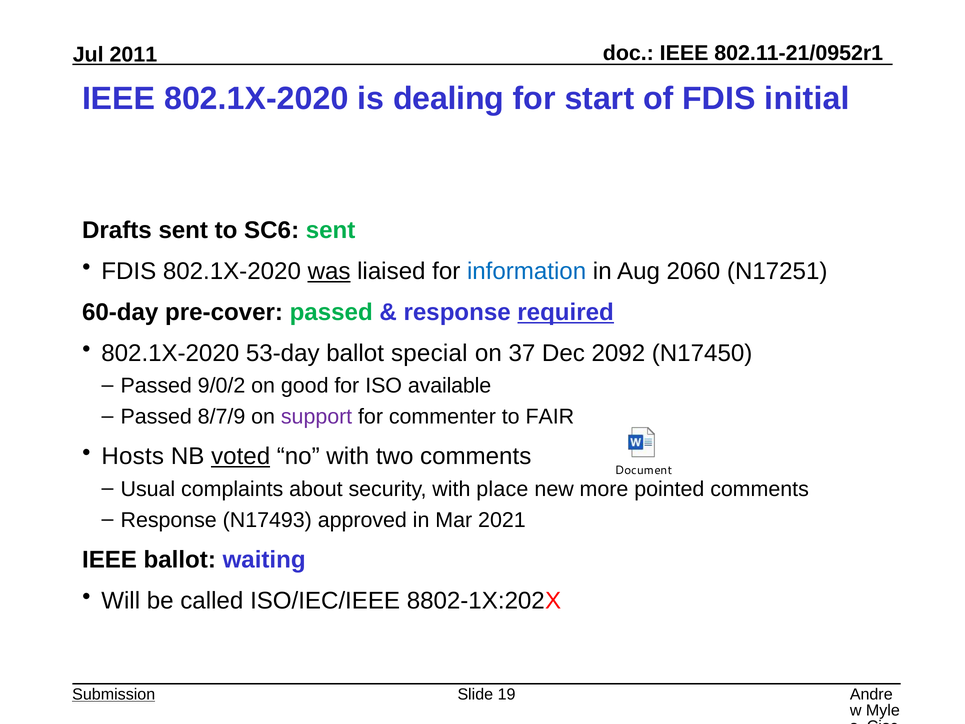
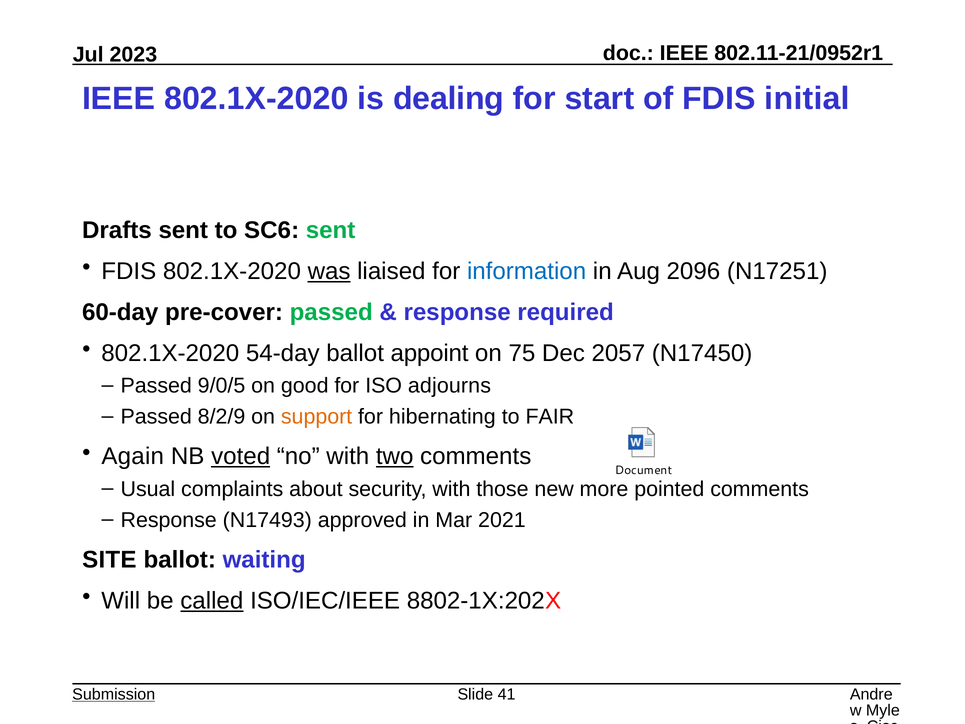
2011: 2011 -> 2023
2060: 2060 -> 2096
required underline: present -> none
53-day: 53-day -> 54-day
special: special -> appoint
37: 37 -> 75
2092: 2092 -> 2057
9/0/2: 9/0/2 -> 9/0/5
available: available -> adjourns
8/7/9: 8/7/9 -> 8/2/9
support colour: purple -> orange
commenter: commenter -> hibernating
Hosts: Hosts -> Again
two underline: none -> present
place: place -> those
IEEE at (110, 560): IEEE -> SITE
called underline: none -> present
19: 19 -> 41
